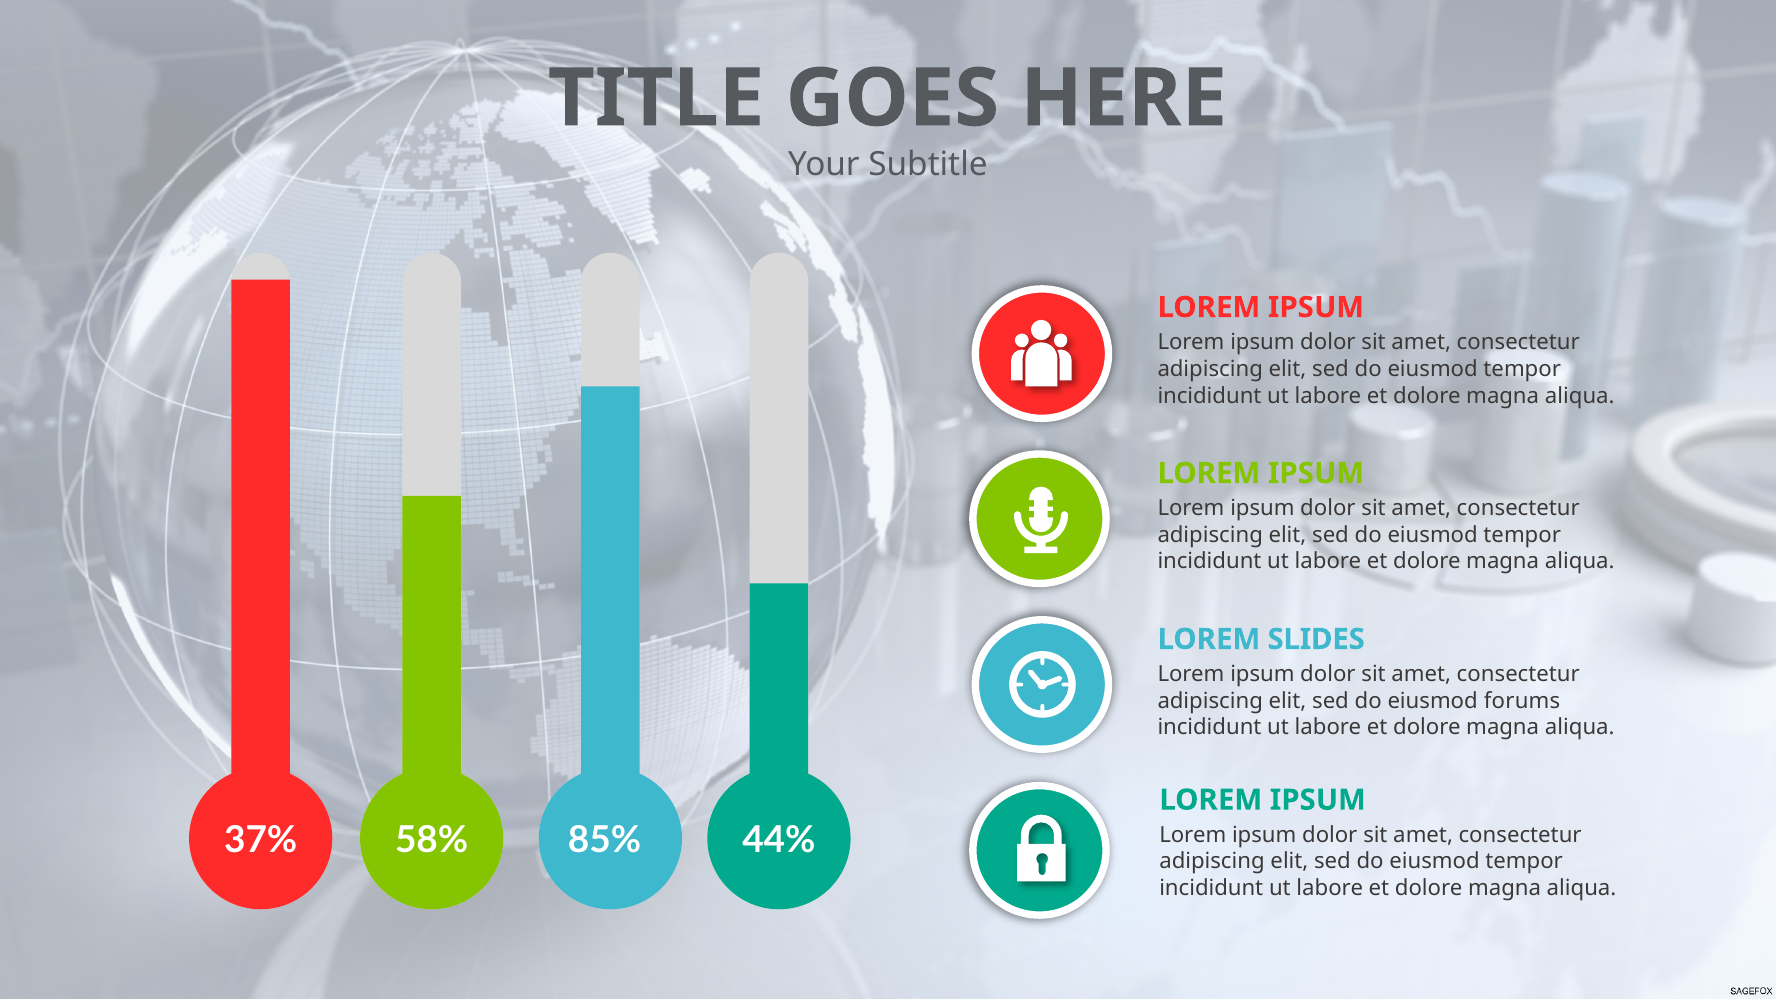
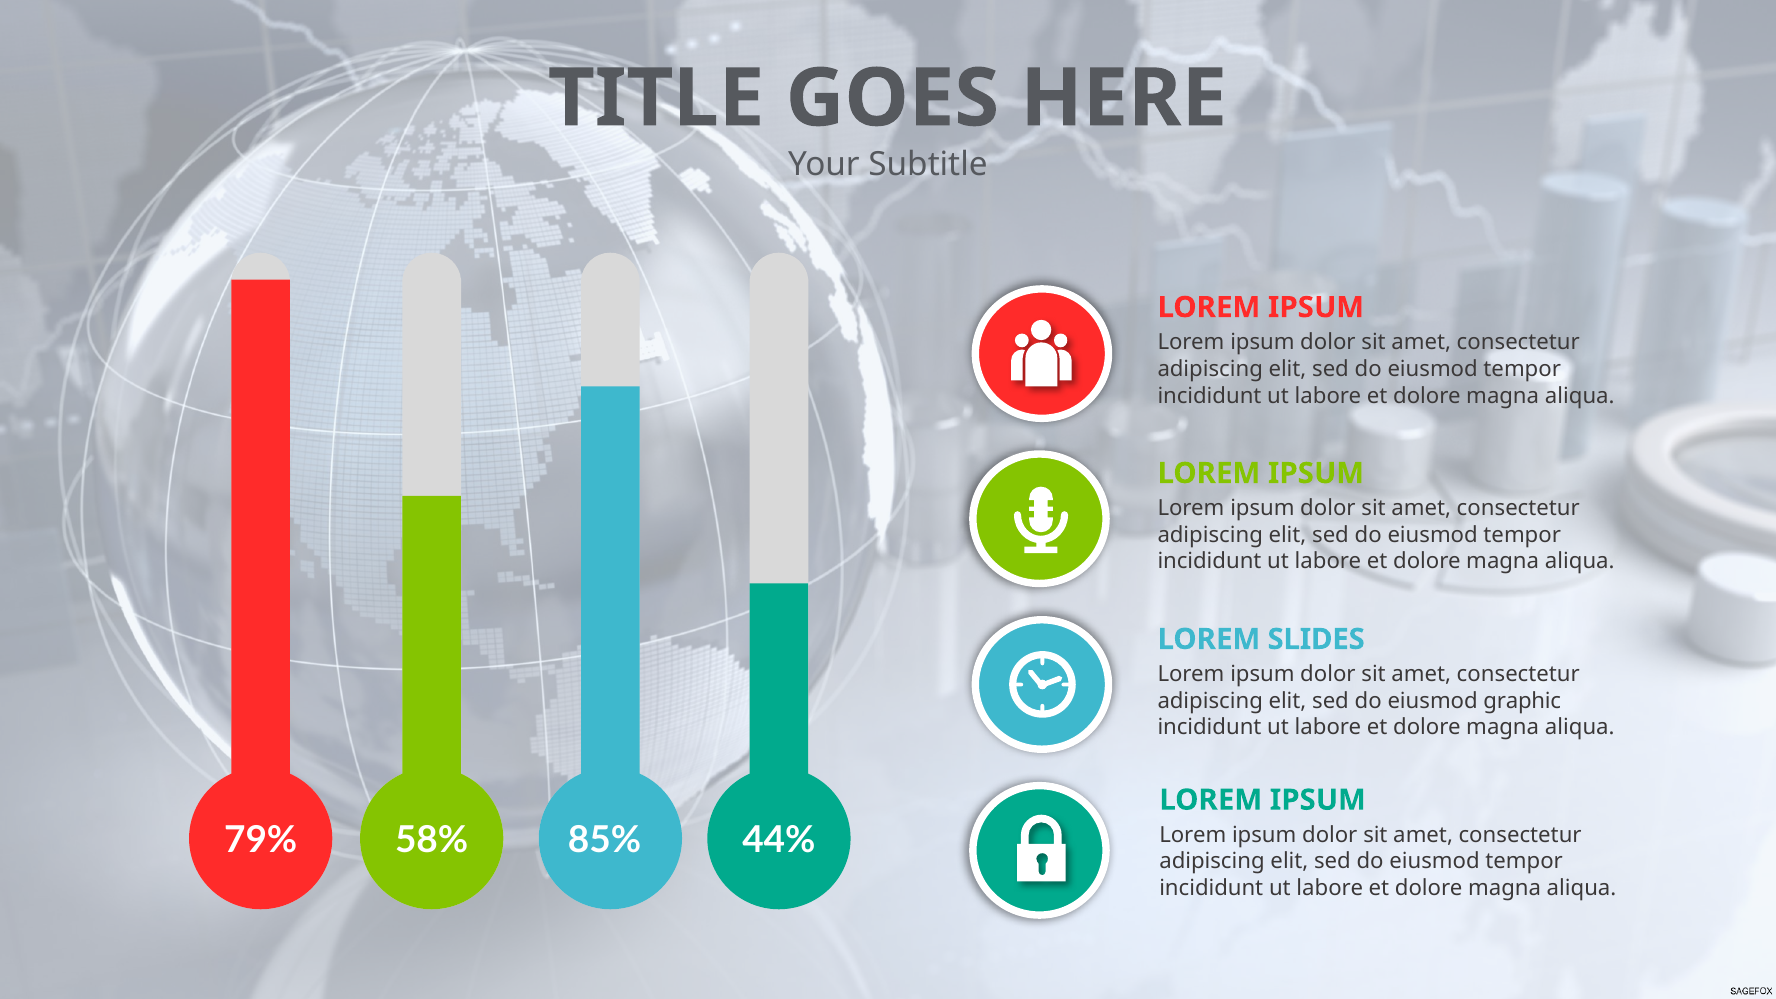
forums: forums -> graphic
37%: 37% -> 79%
